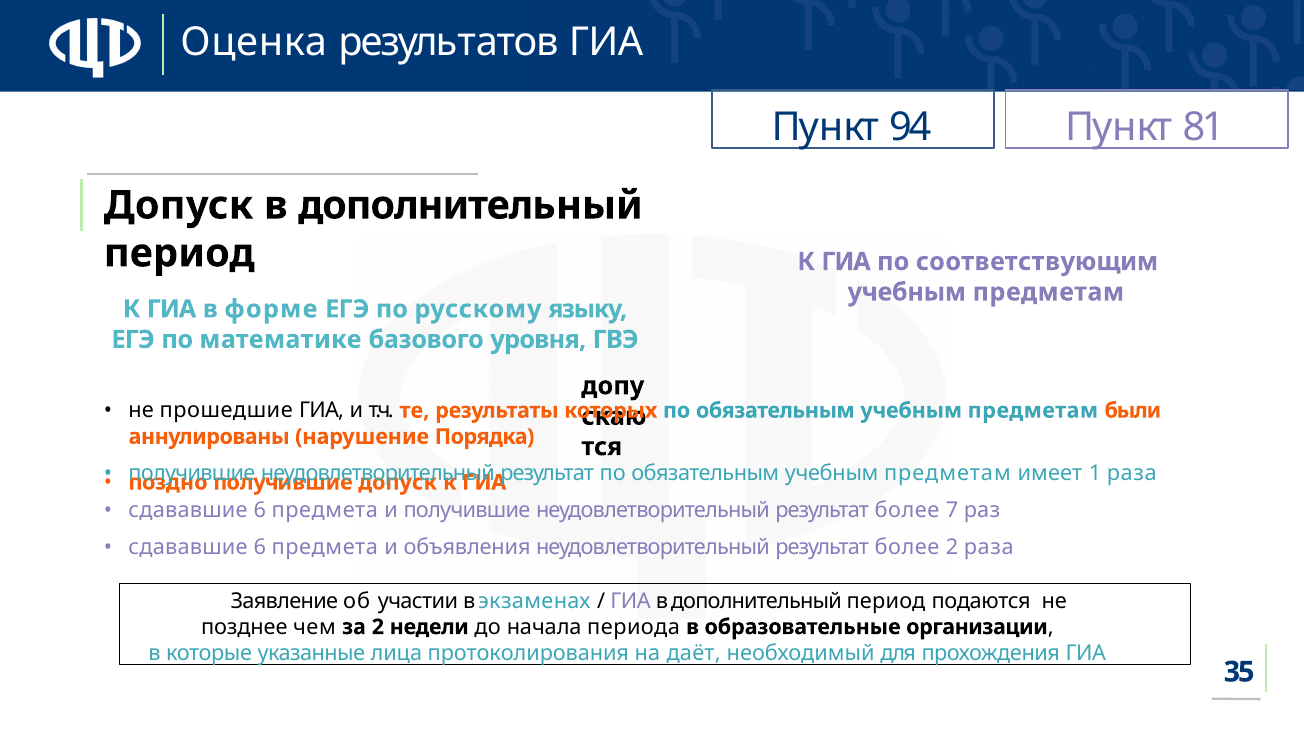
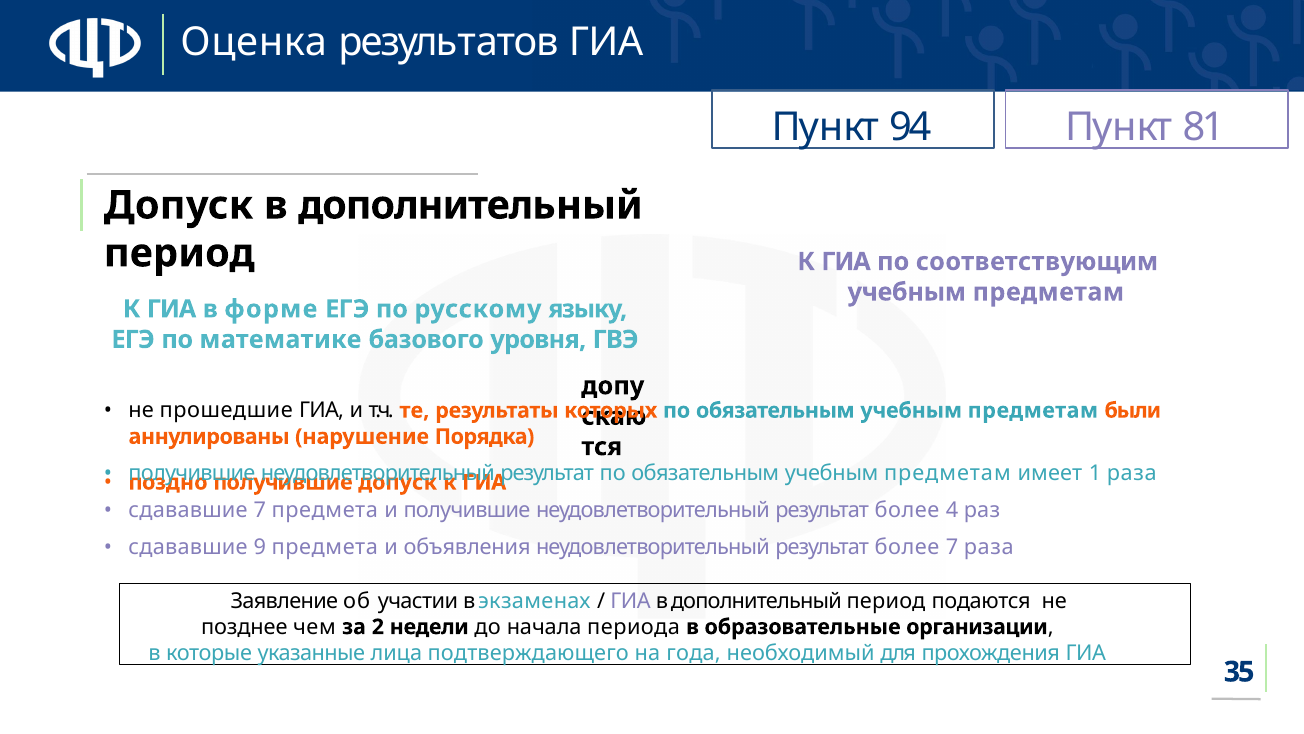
6 at (260, 510): 6 -> 7
7: 7 -> 4
6 at (260, 547): 6 -> 9
более 2: 2 -> 7
протоколирования: протоколирования -> подтверждающего
даёт: даёт -> года
